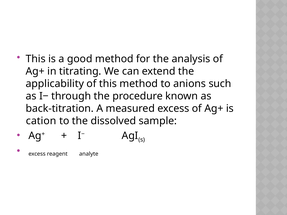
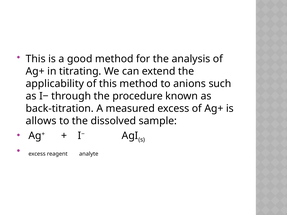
cation: cation -> allows
